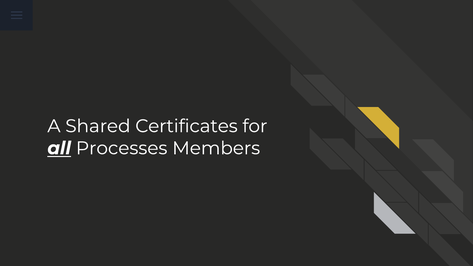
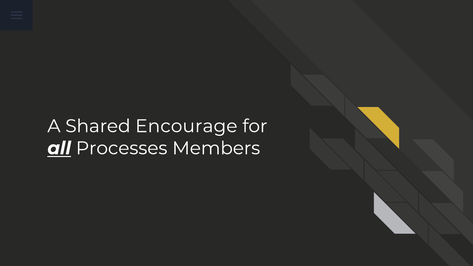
Certificates: Certificates -> Encourage
